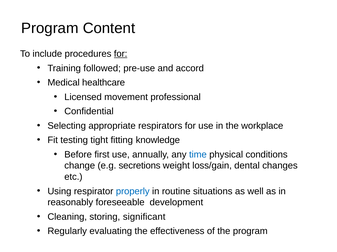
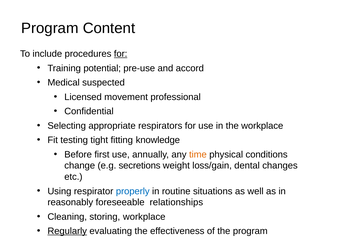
followed: followed -> potential
healthcare: healthcare -> suspected
time colour: blue -> orange
development: development -> relationships
storing significant: significant -> workplace
Regularly underline: none -> present
